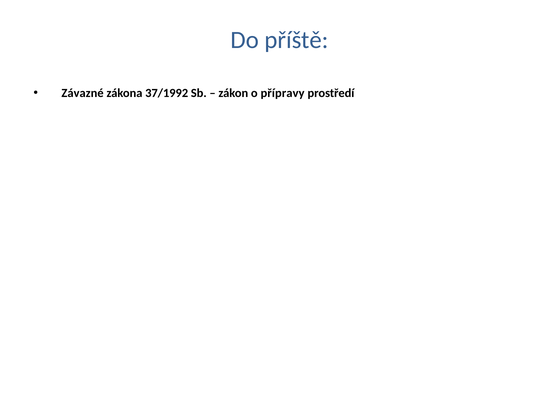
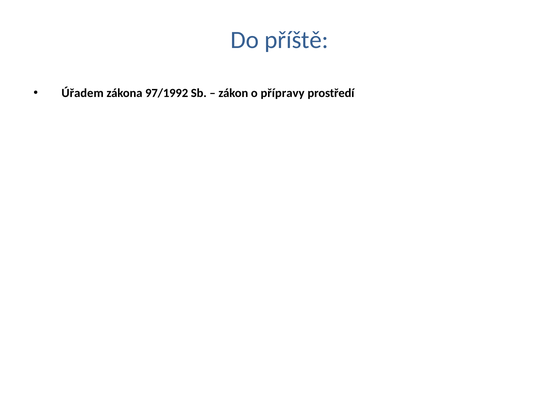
Závazné: Závazné -> Úřadem
37/1992: 37/1992 -> 97/1992
